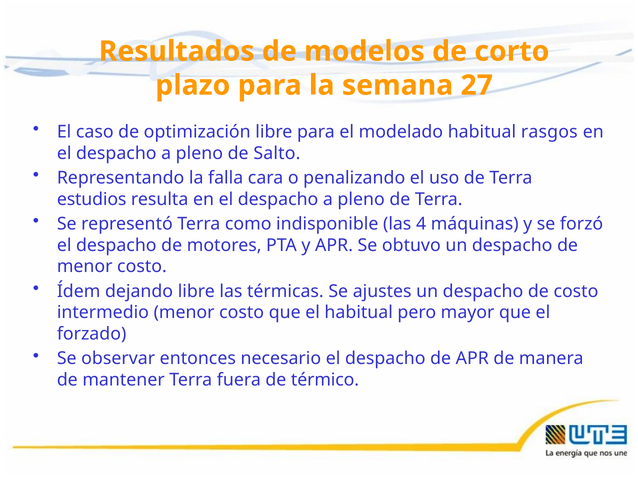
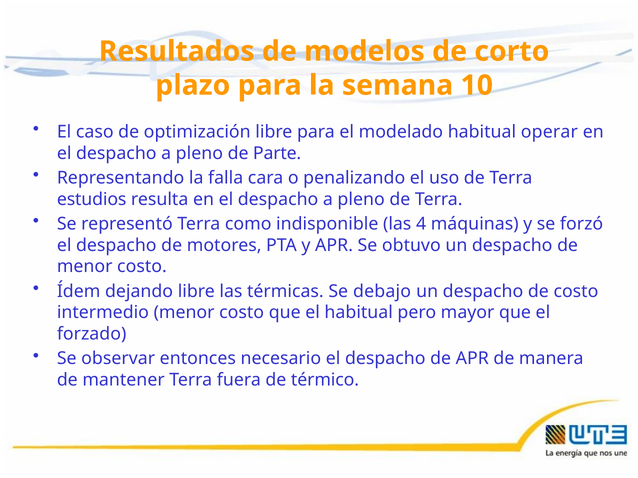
27: 27 -> 10
rasgos: rasgos -> operar
Salto: Salto -> Parte
ajustes: ajustes -> debajo
